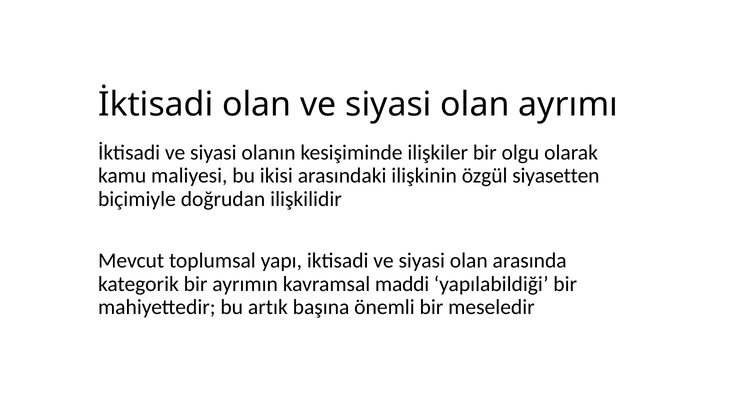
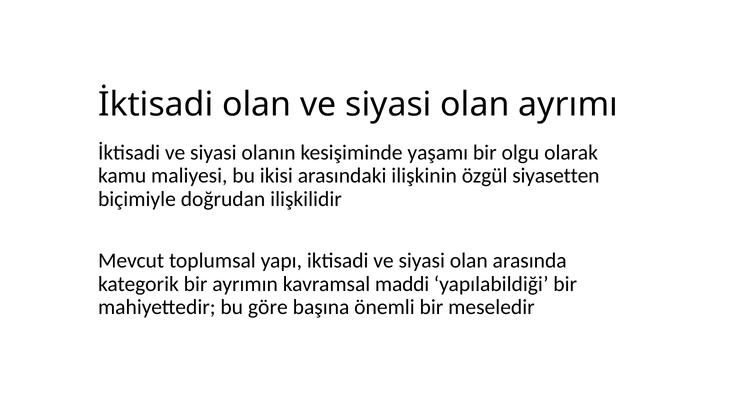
ilişkiler: ilişkiler -> yaşamı
artık: artık -> göre
